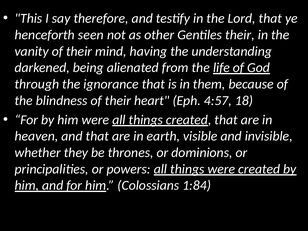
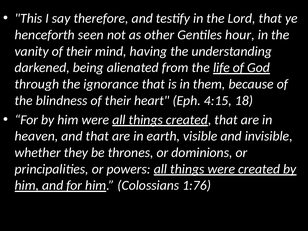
Gentiles their: their -> hour
4:57: 4:57 -> 4:15
1:84: 1:84 -> 1:76
